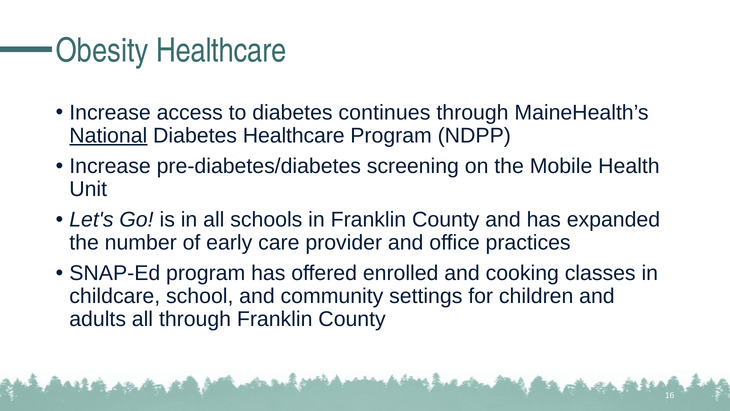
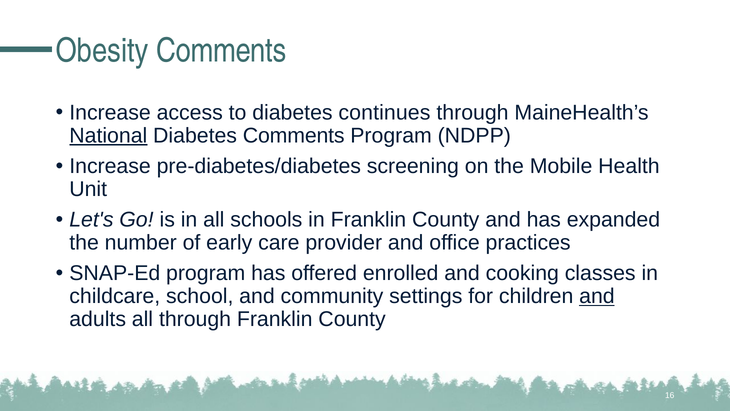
Obesity Healthcare: Healthcare -> Comments
Diabetes Healthcare: Healthcare -> Comments
and at (597, 296) underline: none -> present
